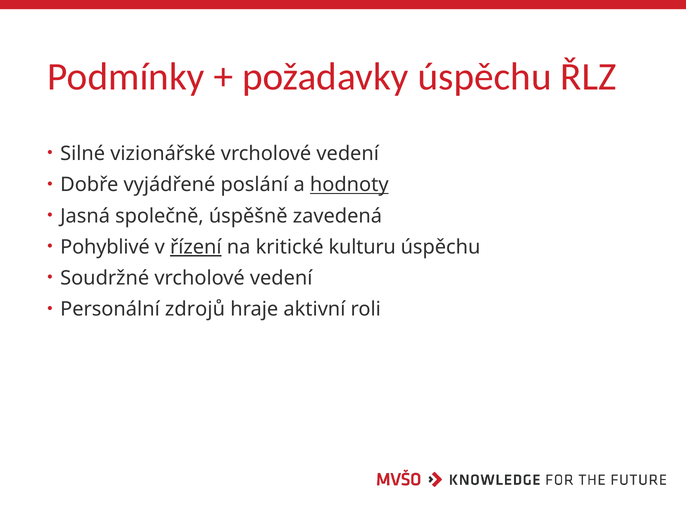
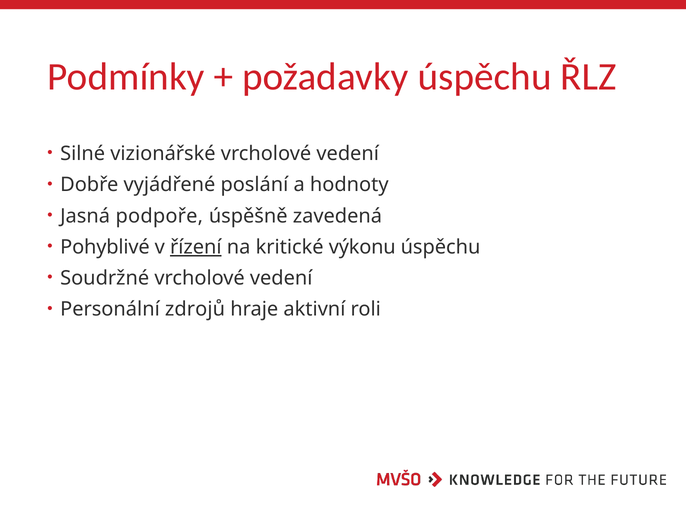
hodnoty underline: present -> none
společně: společně -> podpoře
kulturu: kulturu -> výkonu
